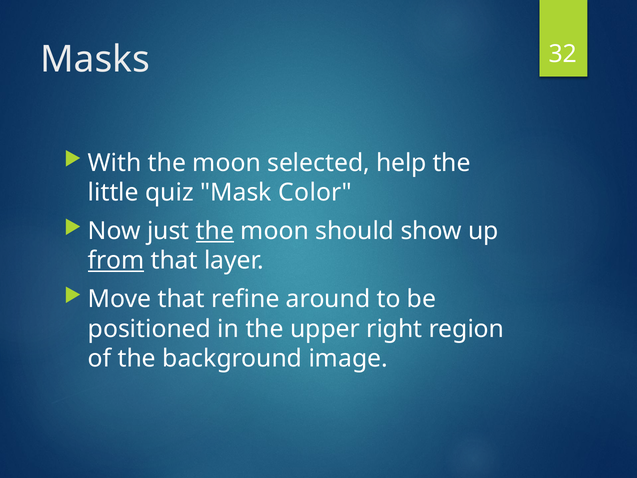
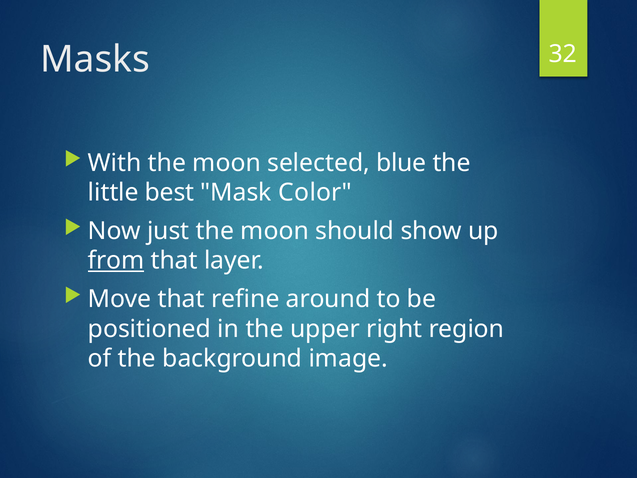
help: help -> blue
quiz: quiz -> best
the at (215, 231) underline: present -> none
